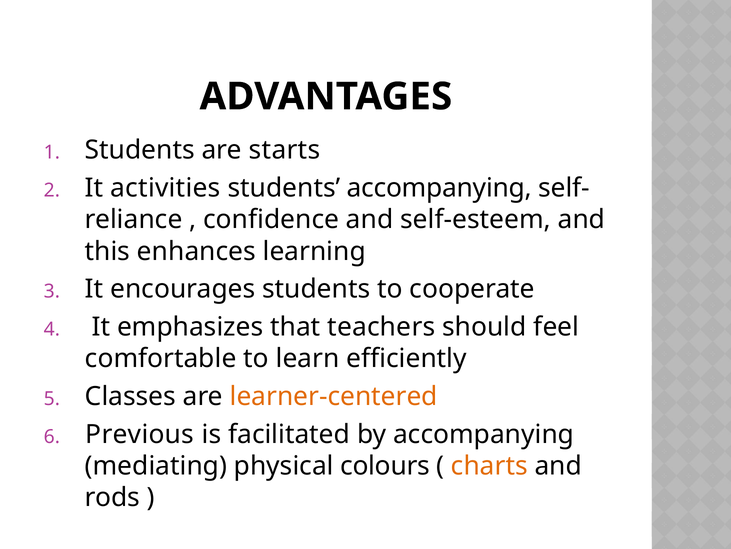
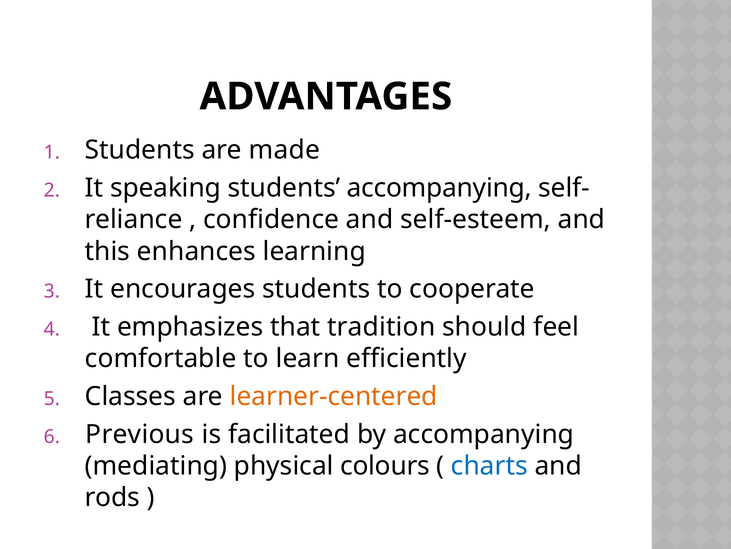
starts: starts -> made
activities: activities -> speaking
teachers: teachers -> tradition
charts colour: orange -> blue
